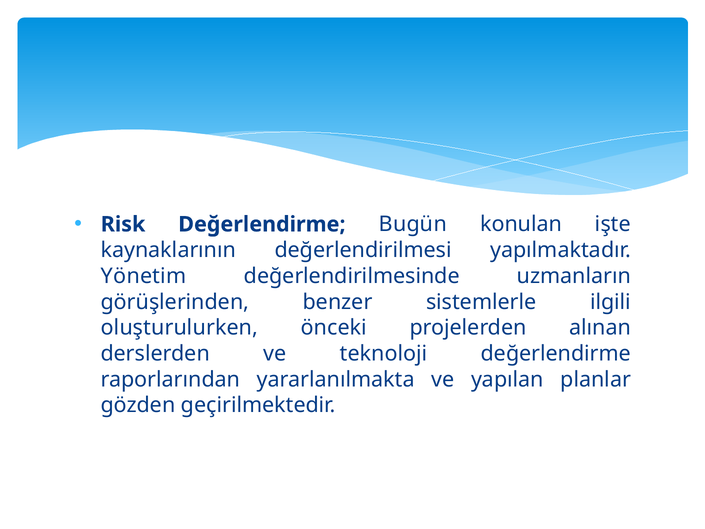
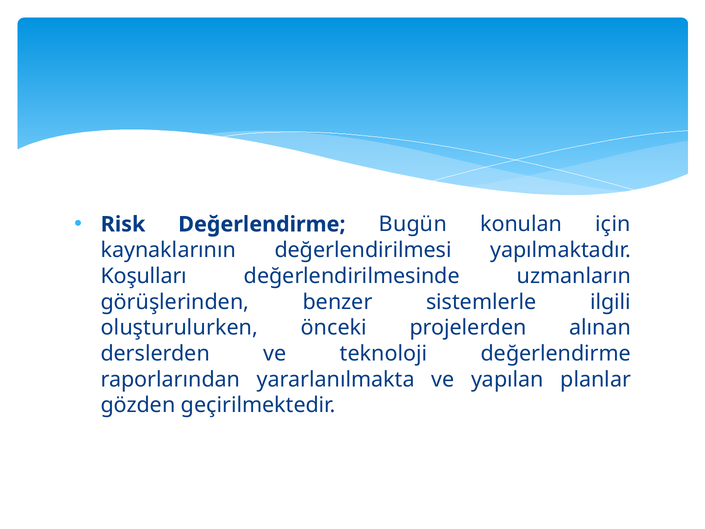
işte: işte -> için
Yönetim: Yönetim -> Koşulları
